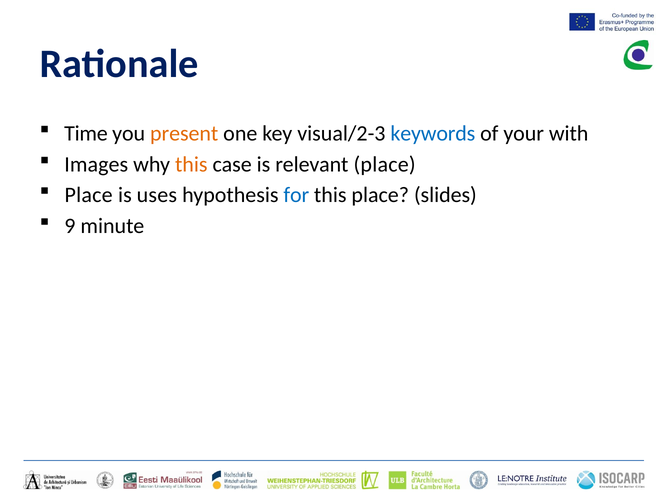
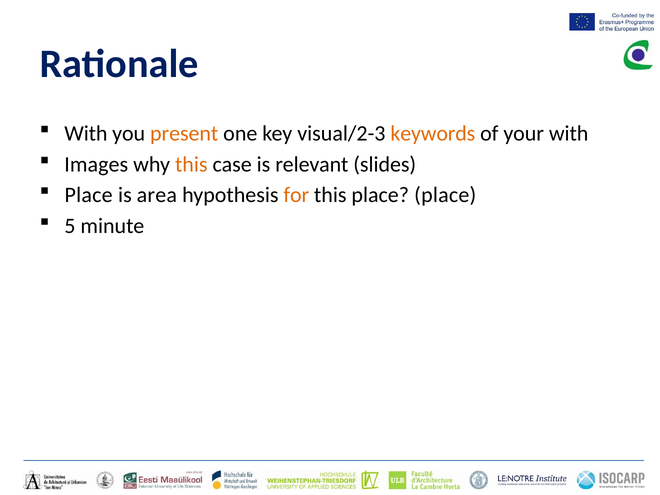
Time at (86, 134): Time -> With
keywords colour: blue -> orange
relevant place: place -> slides
uses: uses -> area
for colour: blue -> orange
place slides: slides -> place
9: 9 -> 5
